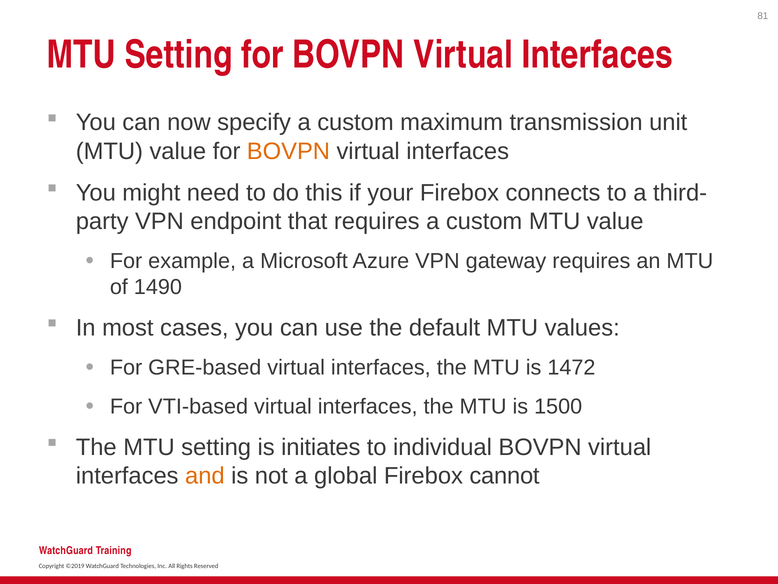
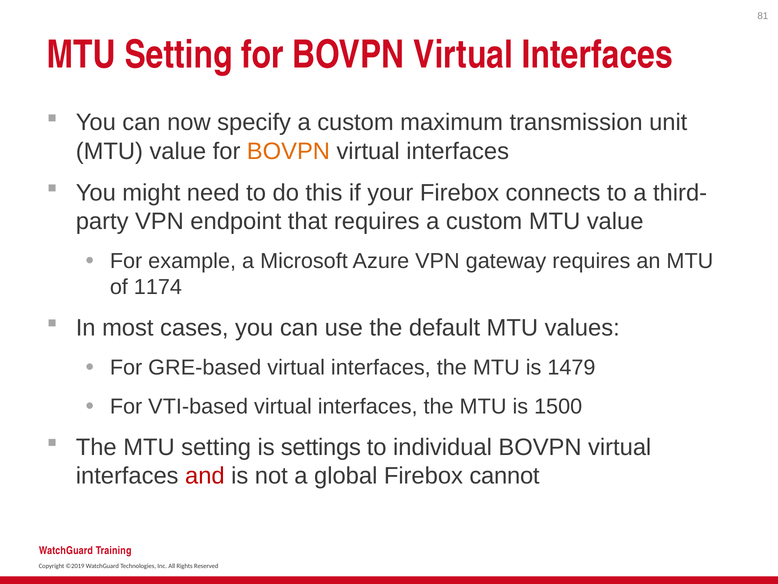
1490: 1490 -> 1174
1472: 1472 -> 1479
initiates: initiates -> settings
and colour: orange -> red
